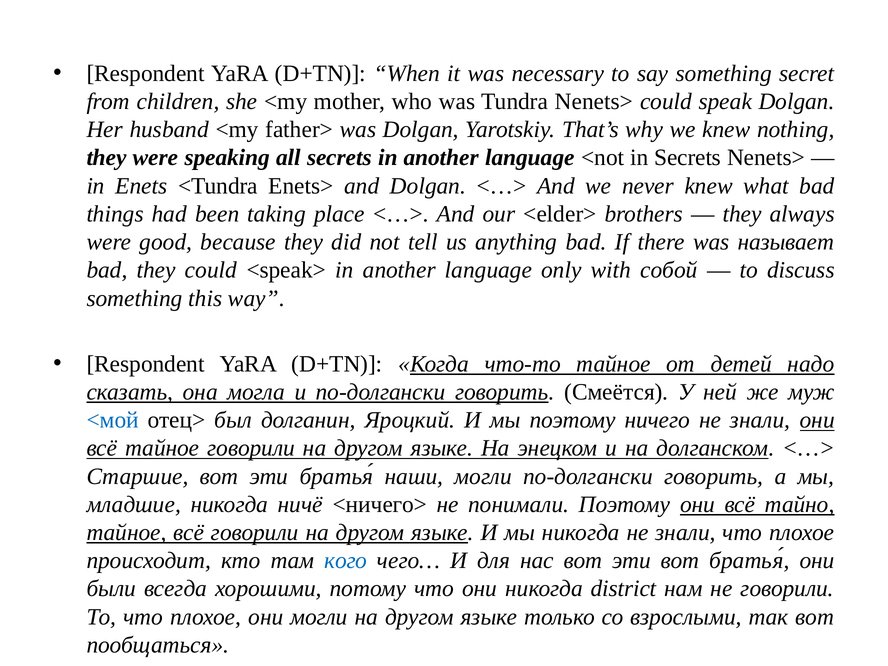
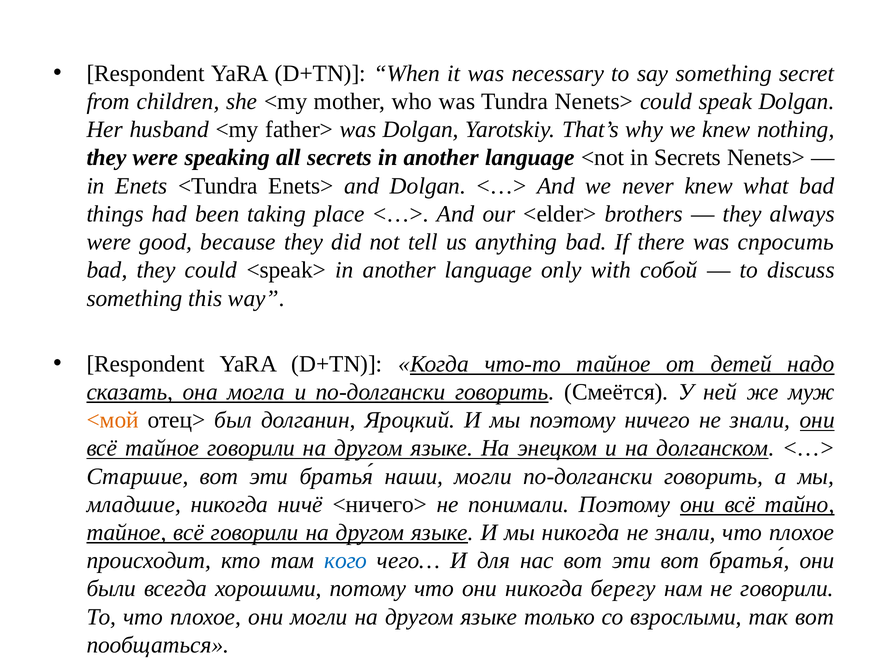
называет: называет -> спросить
<мой colour: blue -> orange
district: district -> берегу
